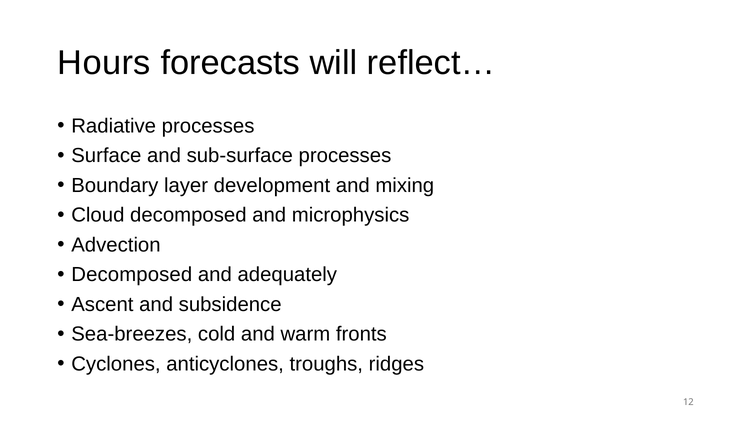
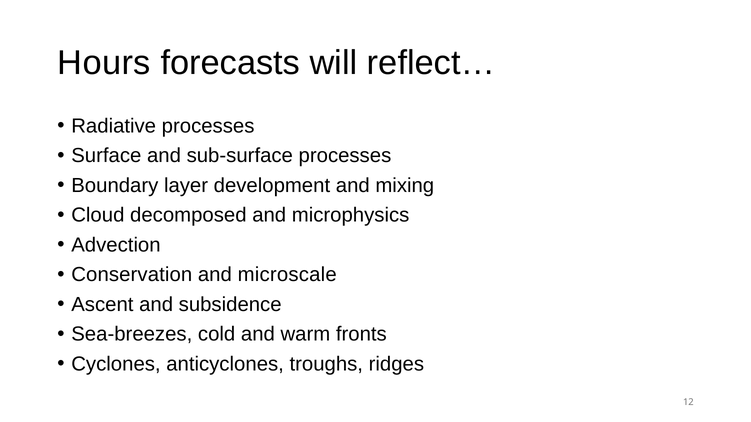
Decomposed at (132, 275): Decomposed -> Conservation
adequately: adequately -> microscale
